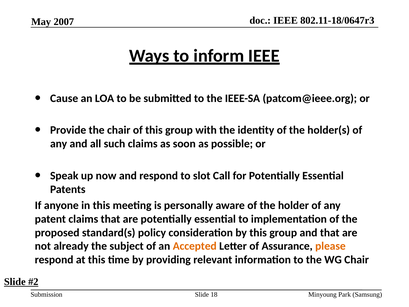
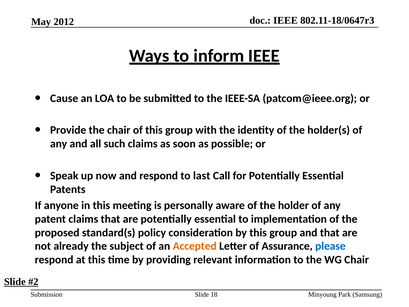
2007: 2007 -> 2012
slot: slot -> last
please colour: orange -> blue
